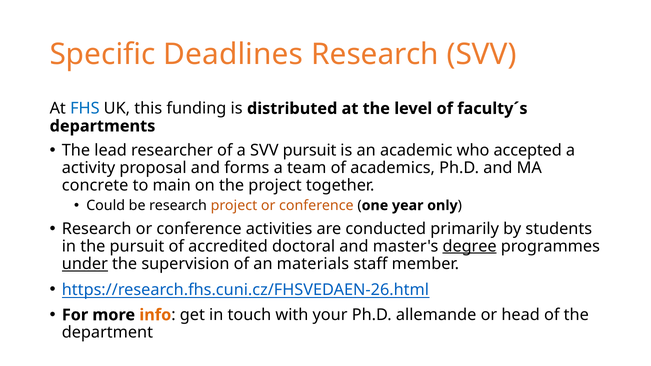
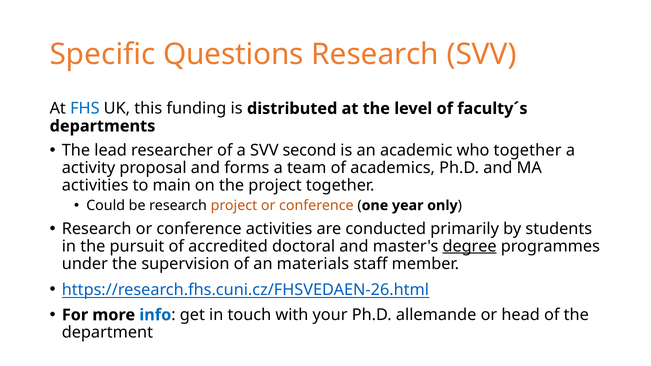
Deadlines: Deadlines -> Questions
SVV pursuit: pursuit -> second
who accepted: accepted -> together
concrete at (95, 186): concrete -> activities
under underline: present -> none
info colour: orange -> blue
